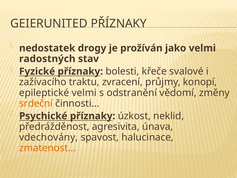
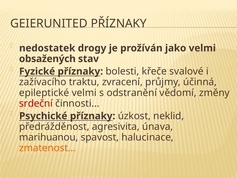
radostných: radostných -> obsažených
konopí: konopí -> účinná
srdeční colour: orange -> red
vdechovány: vdechovány -> marihuanou
